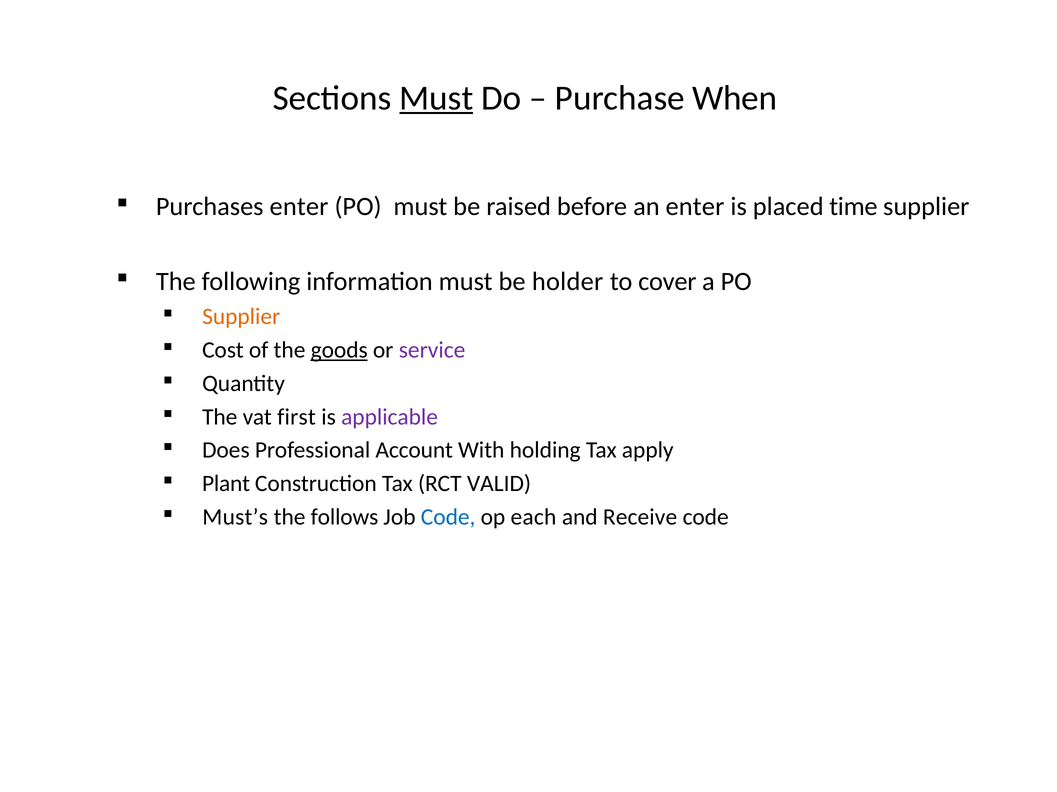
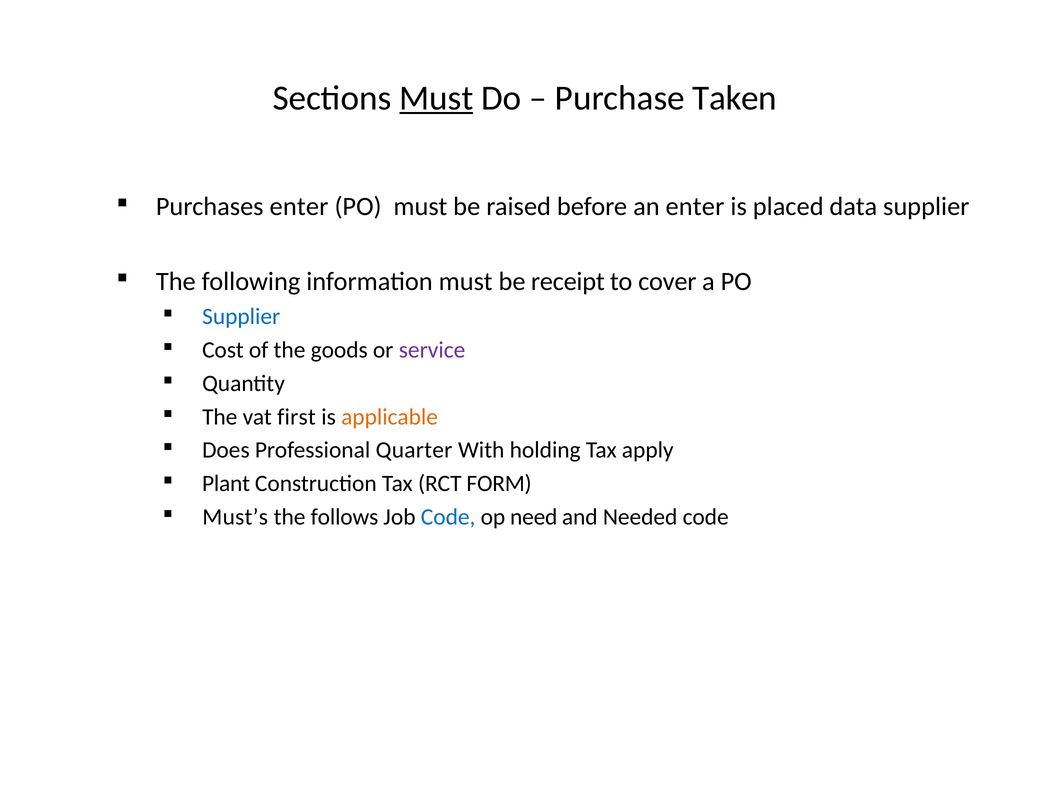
When: When -> Taken
time: time -> data
holder: holder -> receipt
Supplier at (241, 317) colour: orange -> blue
goods underline: present -> none
applicable colour: purple -> orange
Account: Account -> Quarter
VALID: VALID -> FORM
each: each -> need
Receive: Receive -> Needed
